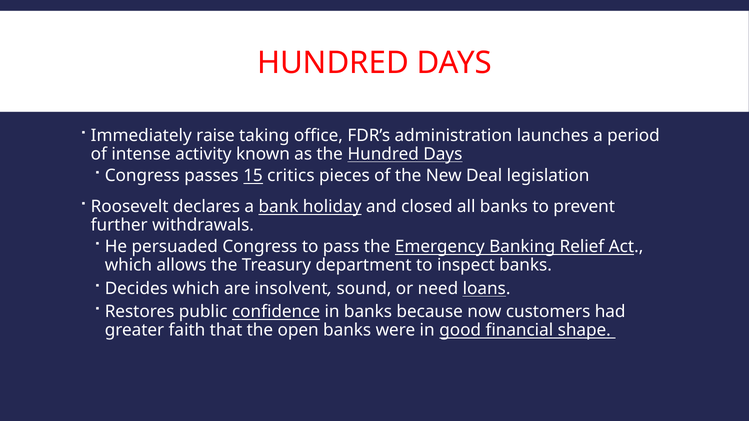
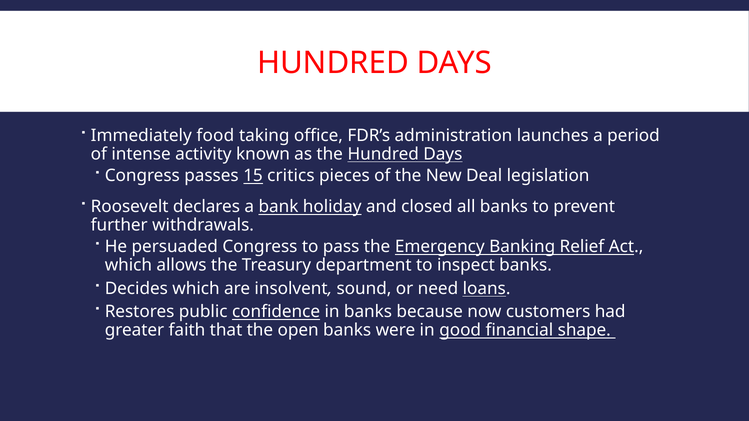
raise: raise -> food
